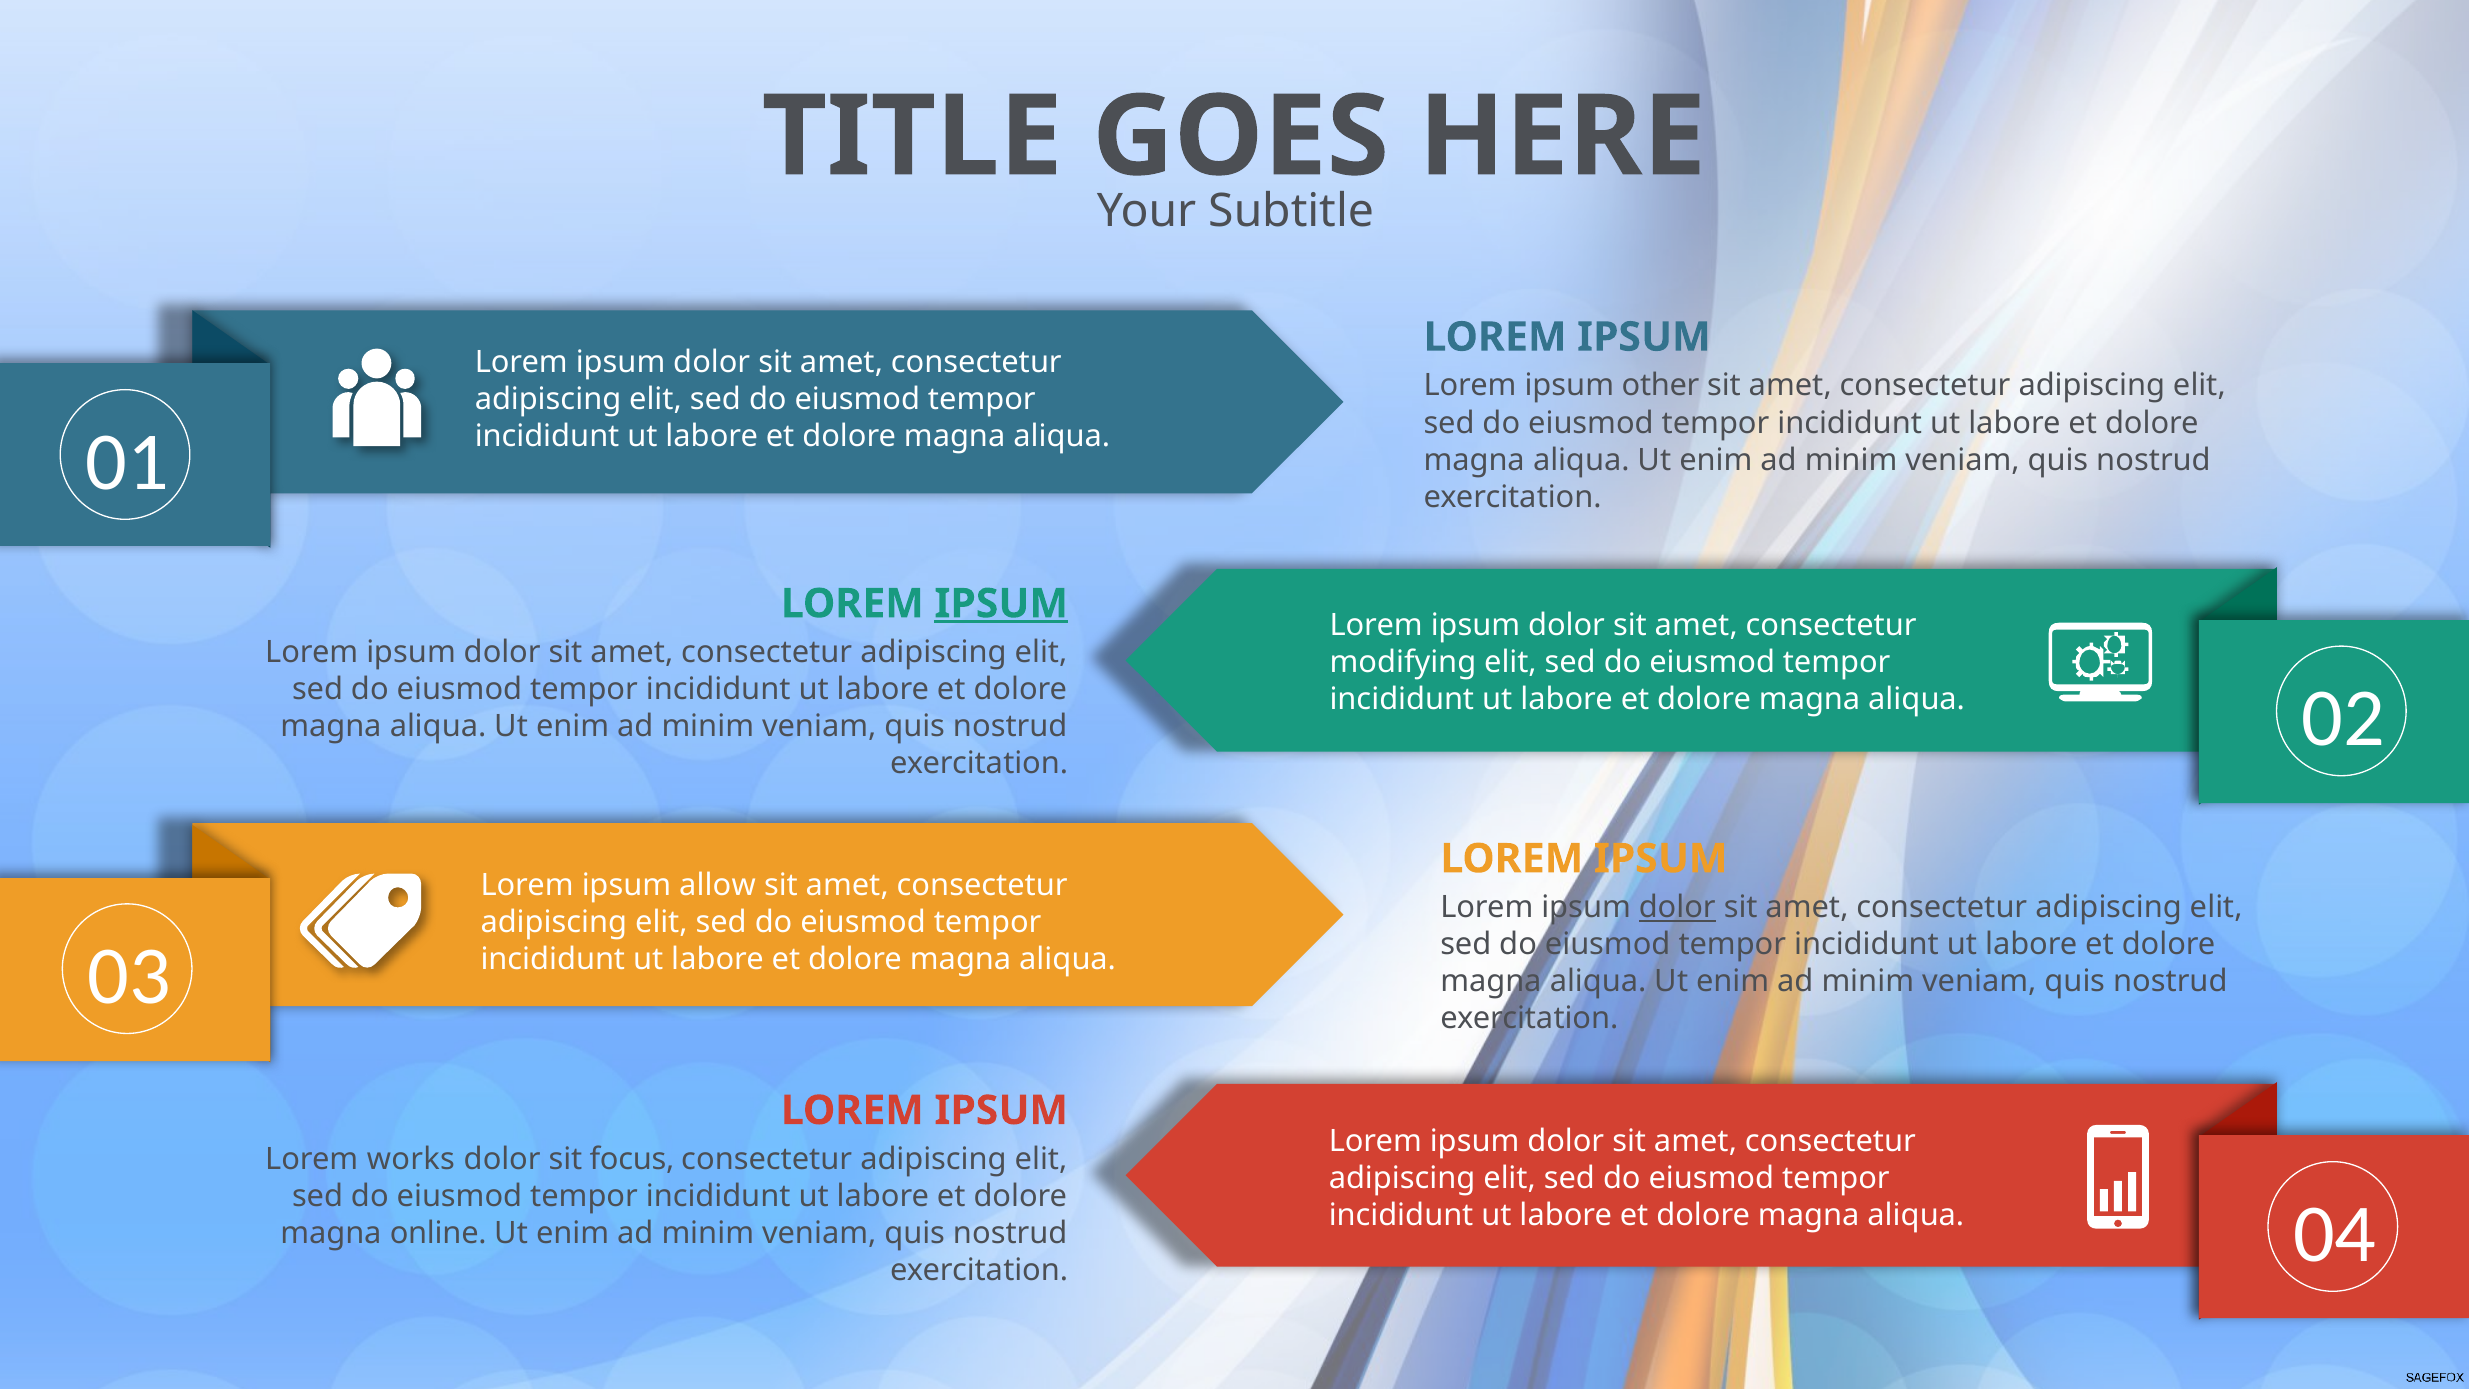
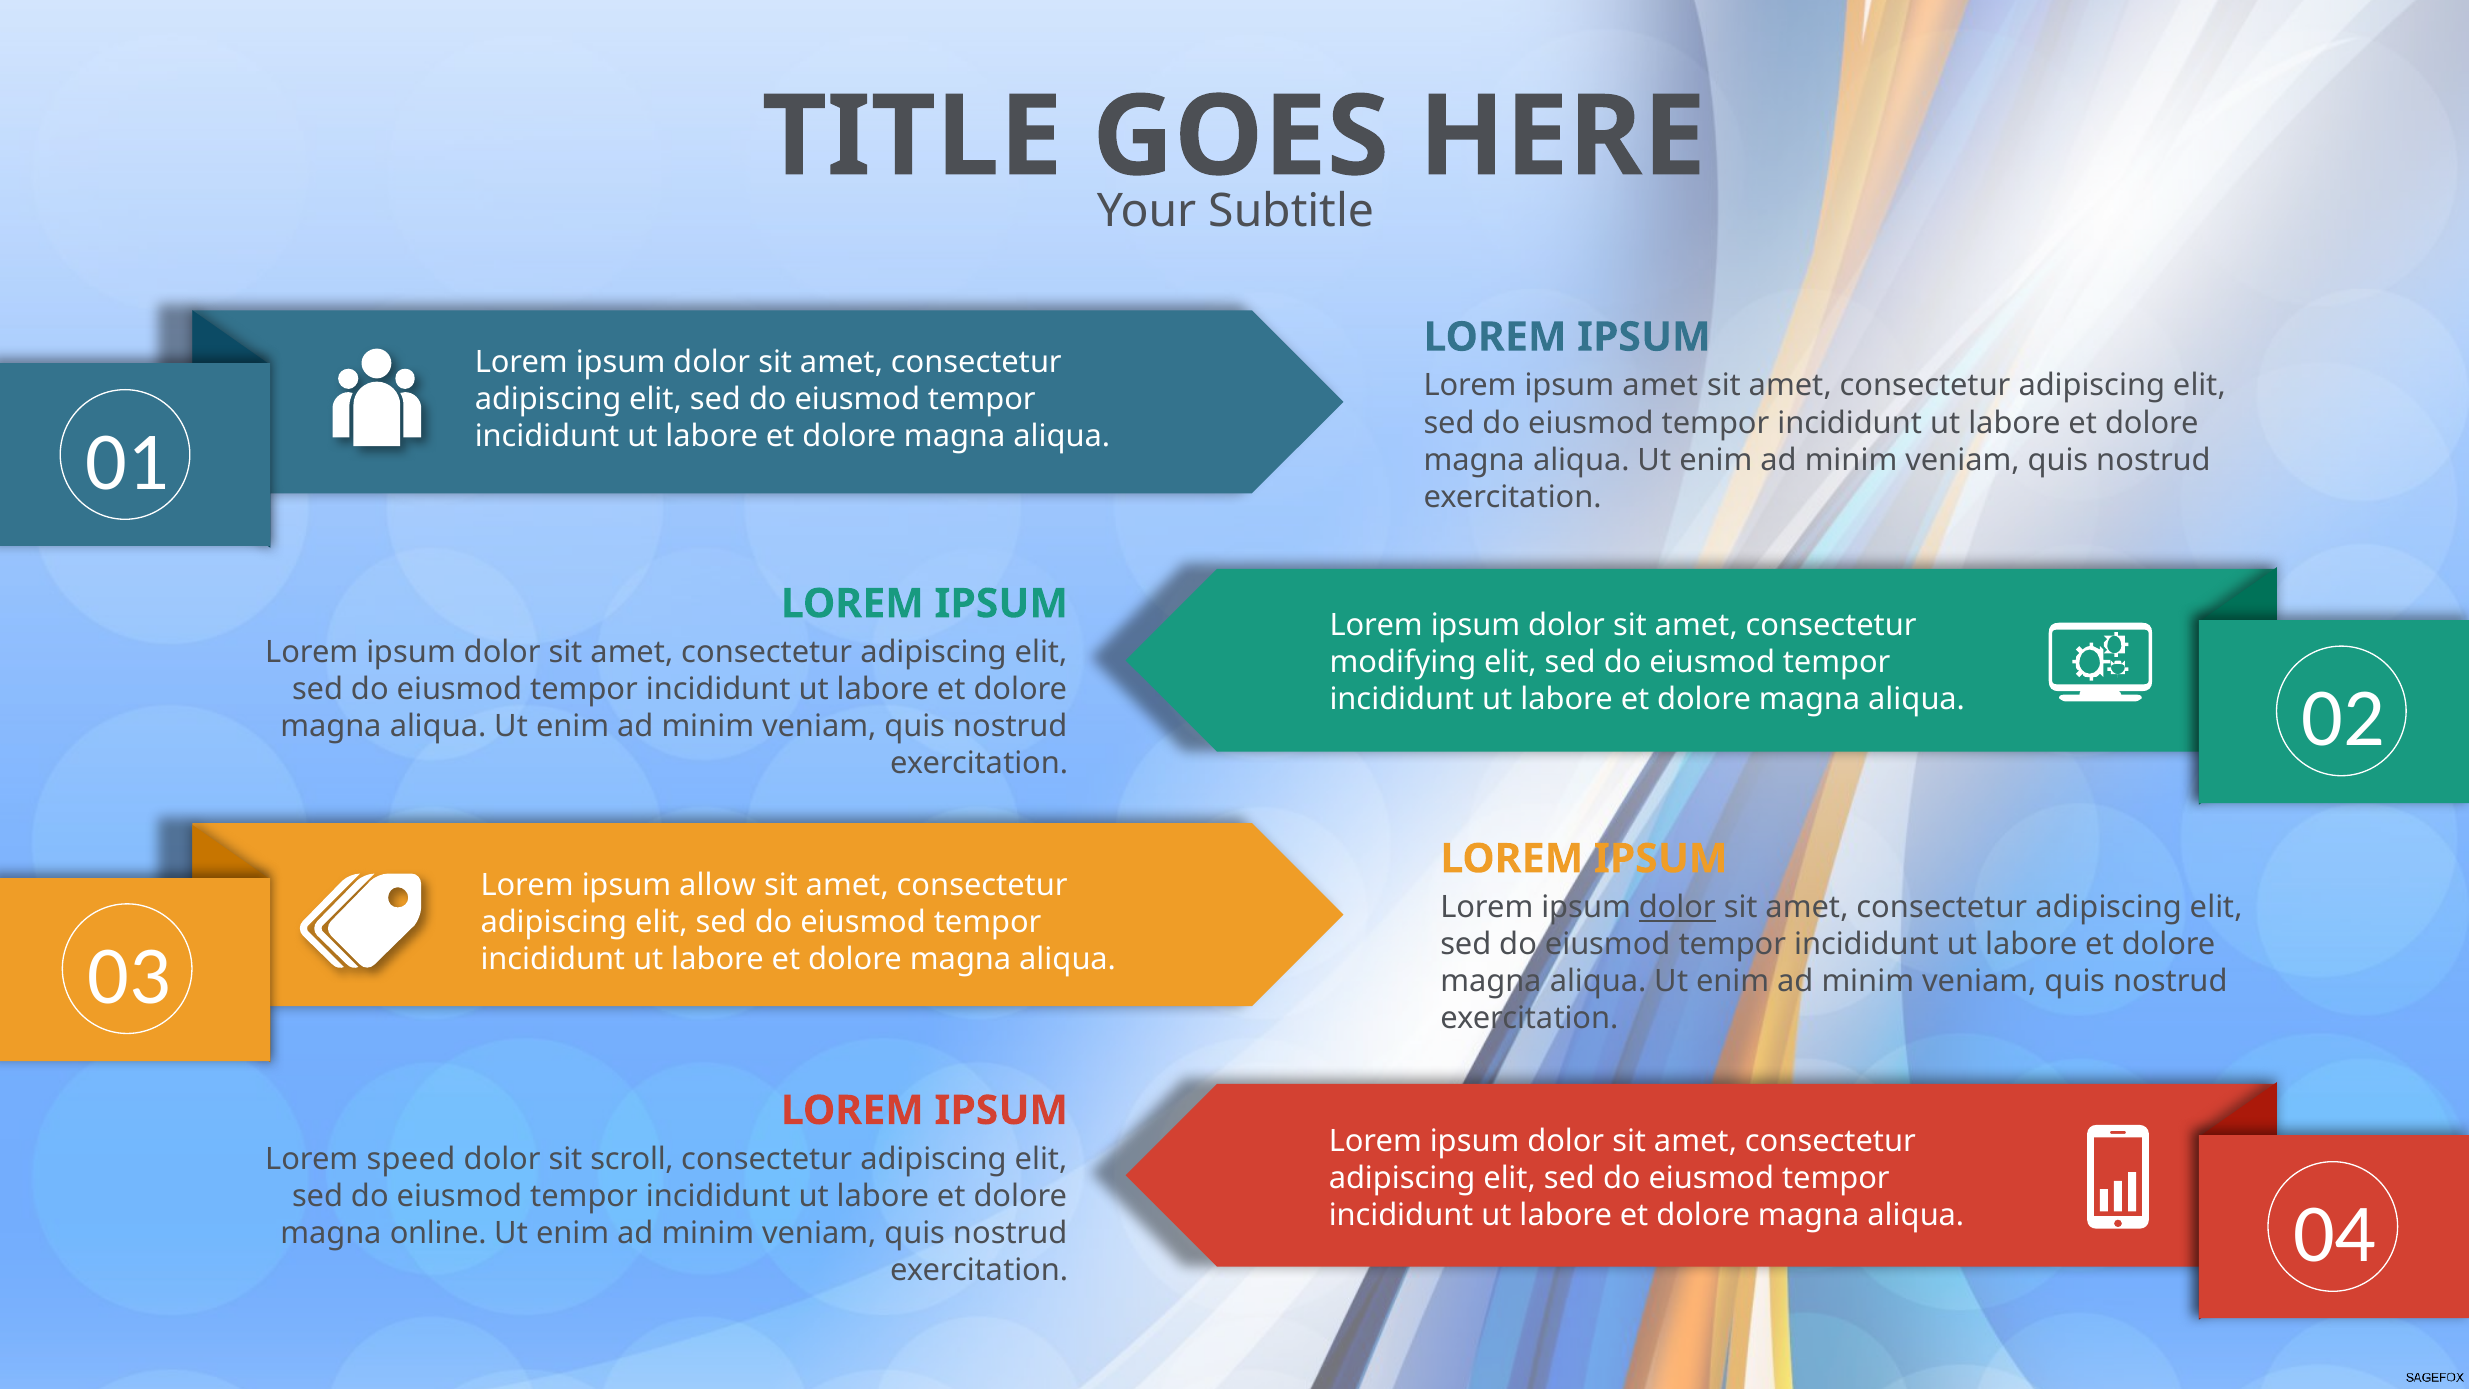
ipsum other: other -> amet
IPSUM at (1001, 604) underline: present -> none
works: works -> speed
focus: focus -> scroll
